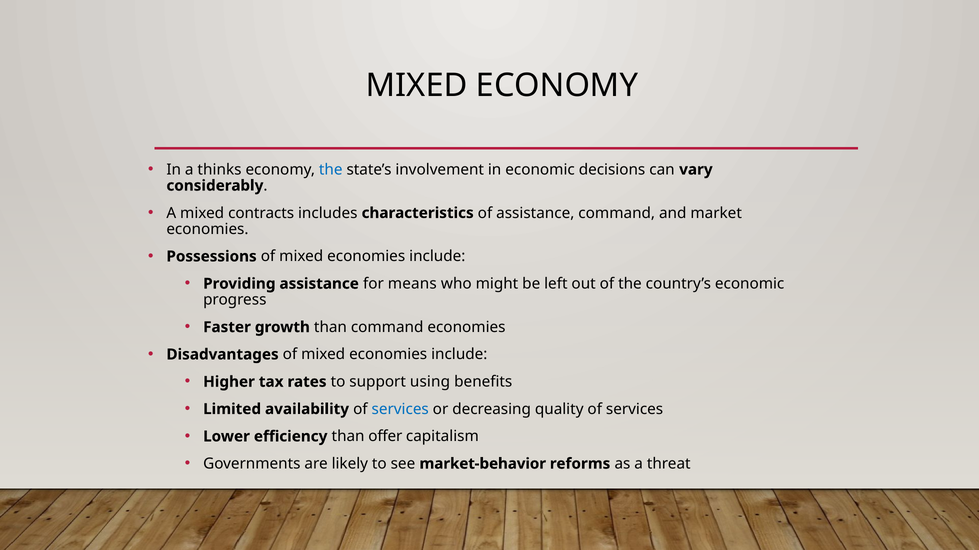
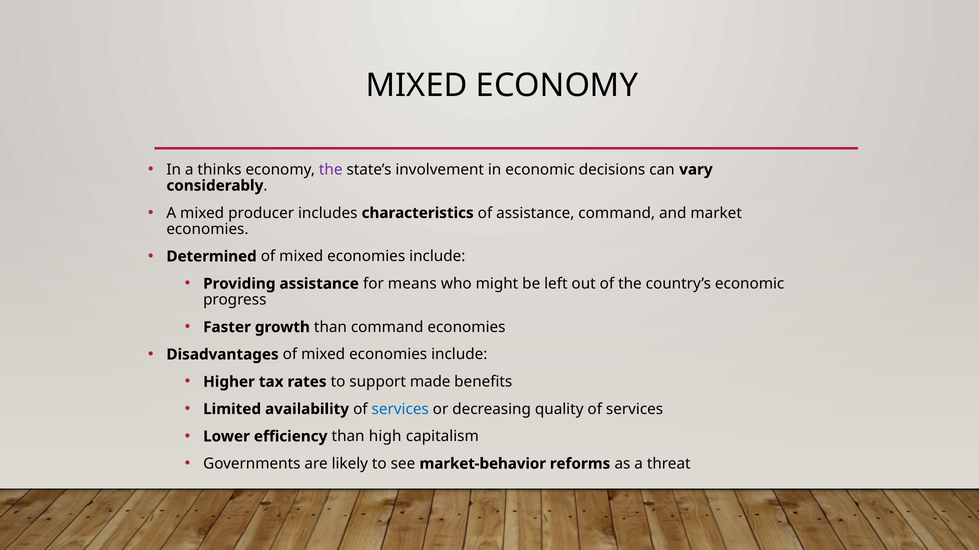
the at (331, 170) colour: blue -> purple
contracts: contracts -> producer
Possessions: Possessions -> Determined
using: using -> made
offer: offer -> high
